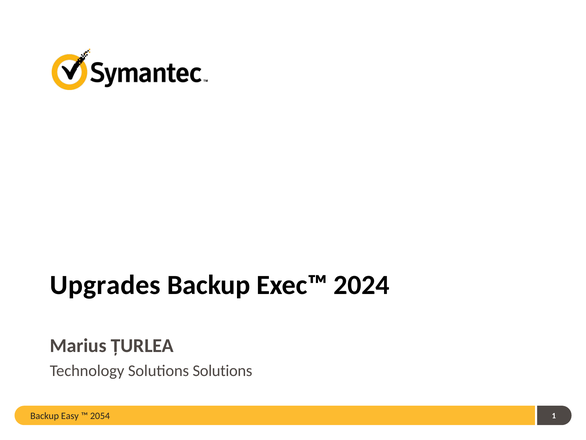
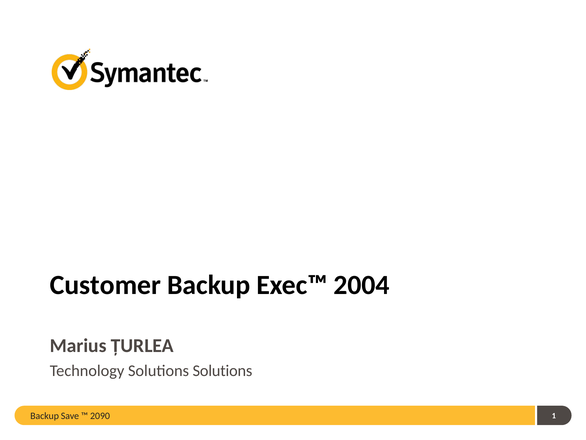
Upgrades: Upgrades -> Customer
2024: 2024 -> 2004
Easy: Easy -> Save
2054: 2054 -> 2090
